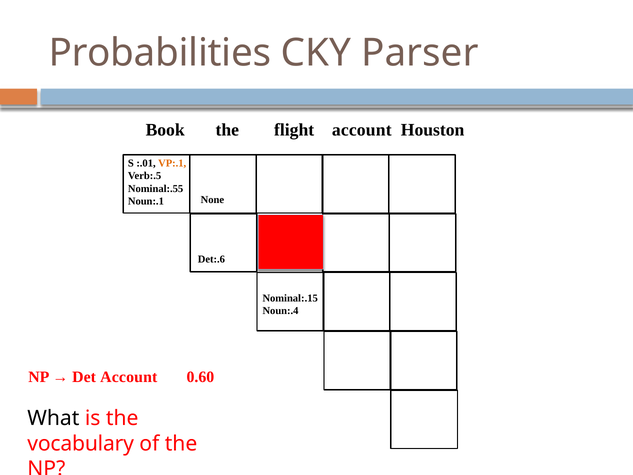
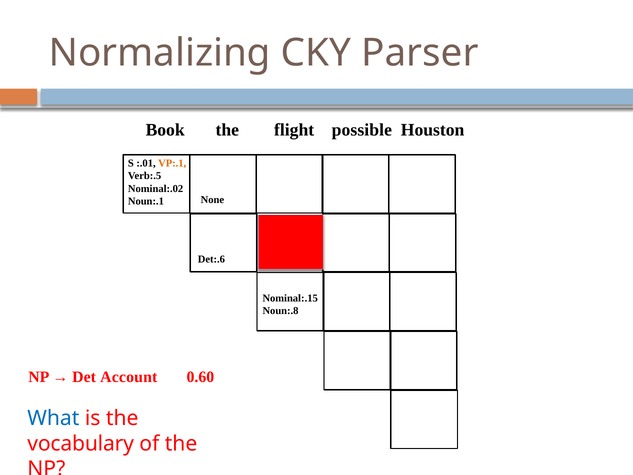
Probabilities: Probabilities -> Normalizing
flight account: account -> possible
Nominal:.55: Nominal:.55 -> Nominal:.02
Noun:.4: Noun:.4 -> Noun:.8
What colour: black -> blue
